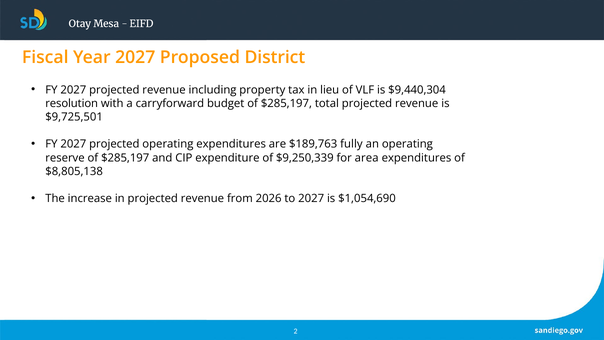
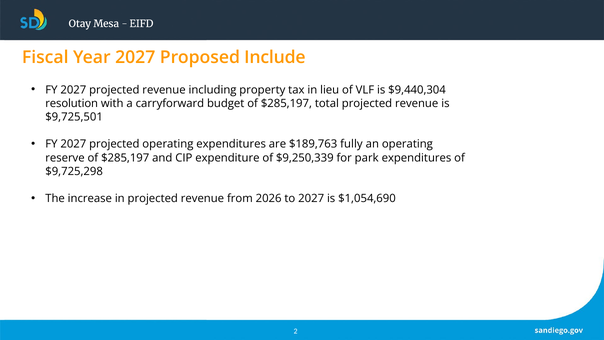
District: District -> Include
area: area -> park
$8,805,138: $8,805,138 -> $9,725,298
